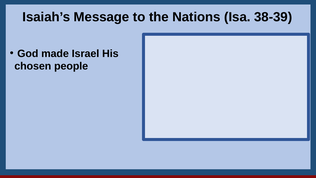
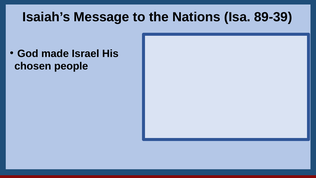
38-39: 38-39 -> 89-39
